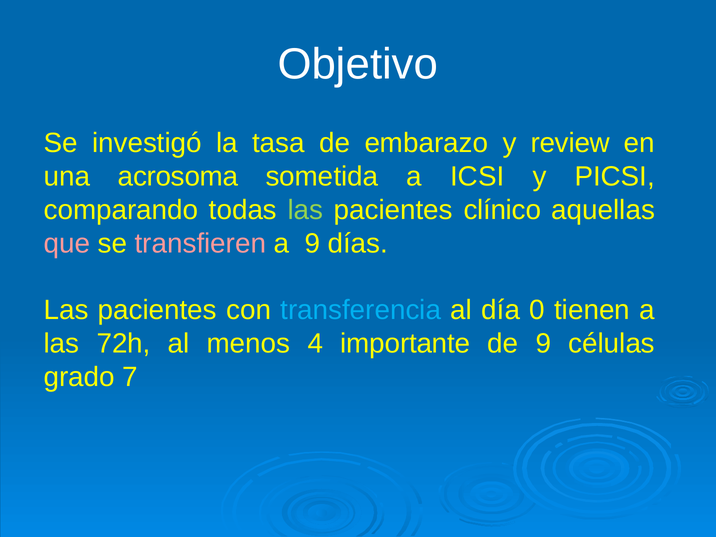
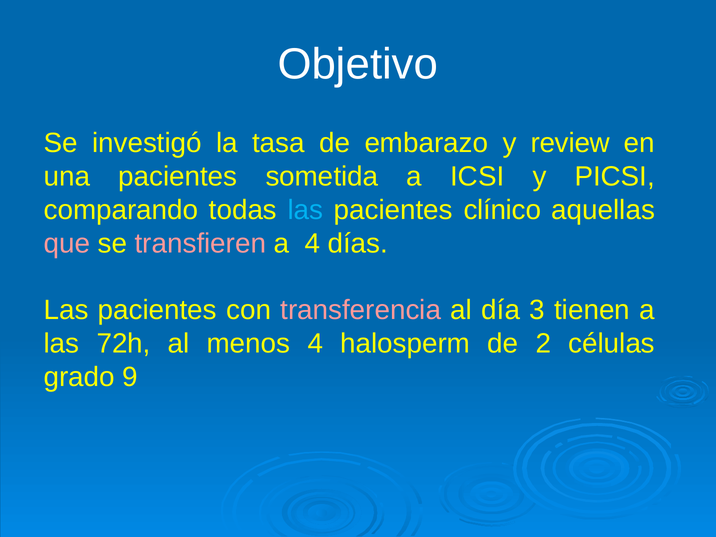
una acrosoma: acrosoma -> pacientes
las at (305, 210) colour: light green -> light blue
a 9: 9 -> 4
transferencia colour: light blue -> pink
0: 0 -> 3
importante: importante -> halosperm
de 9: 9 -> 2
7: 7 -> 9
